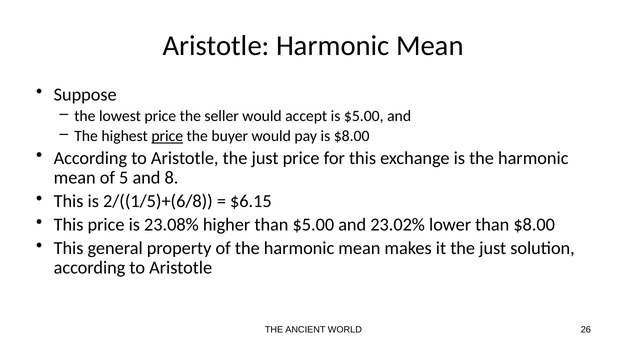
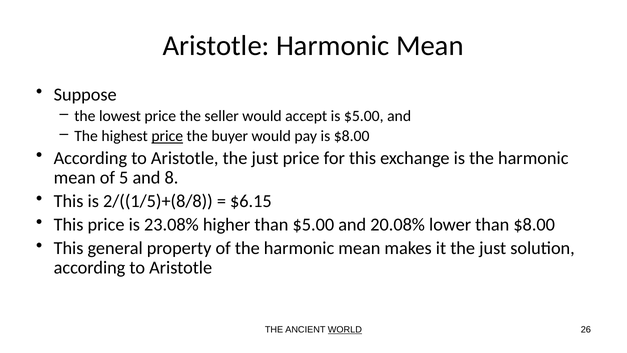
2/((1/5)+(6/8: 2/((1/5)+(6/8 -> 2/((1/5)+(8/8
23.02%: 23.02% -> 20.08%
WORLD underline: none -> present
